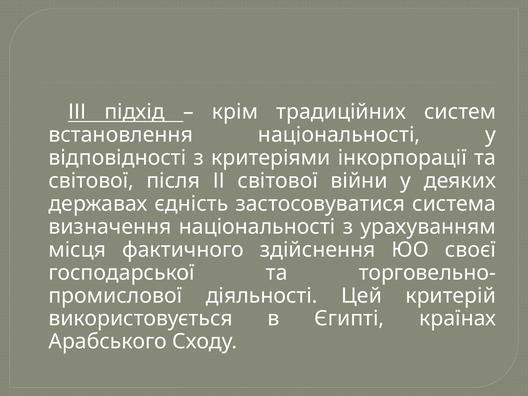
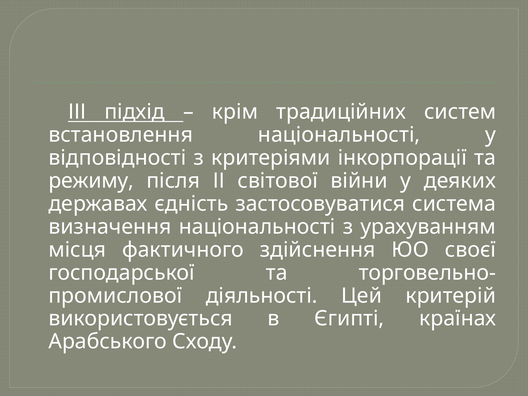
світової at (91, 181): світової -> режиму
